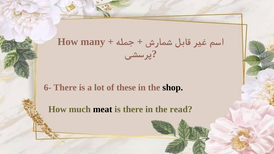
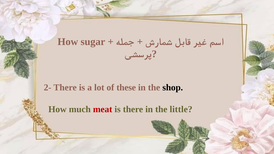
many: many -> sugar
6-: 6- -> 2-
meat colour: black -> red
read: read -> little
